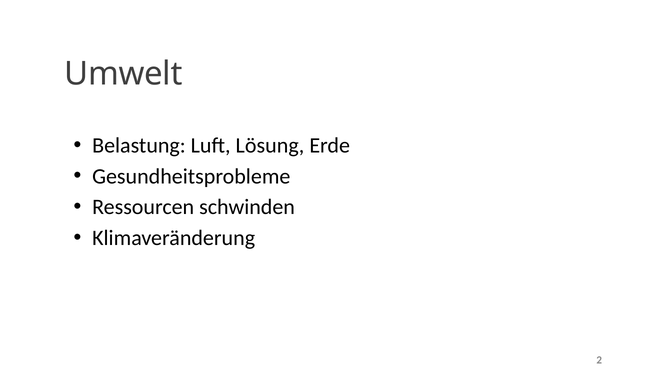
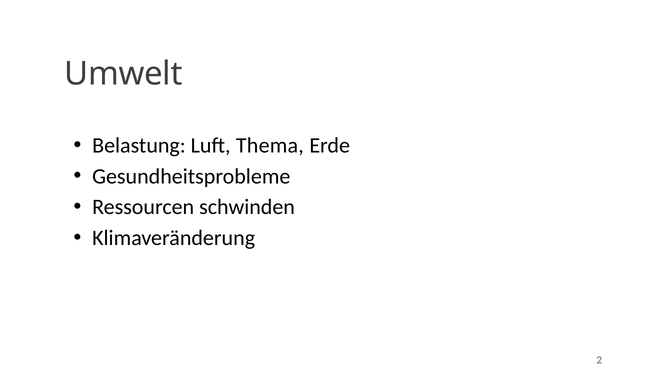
Lösung: Lösung -> Thema
